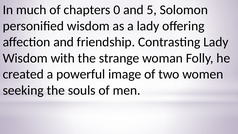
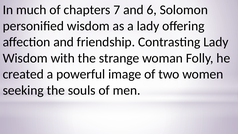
0: 0 -> 7
5: 5 -> 6
